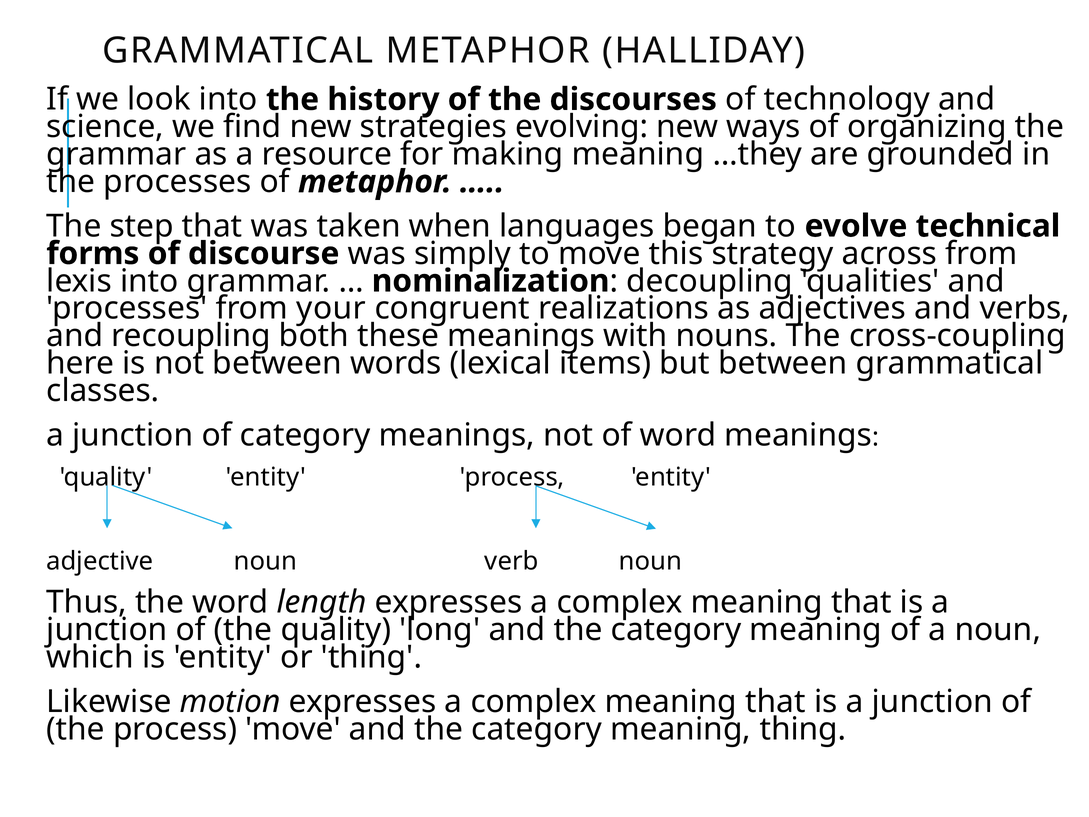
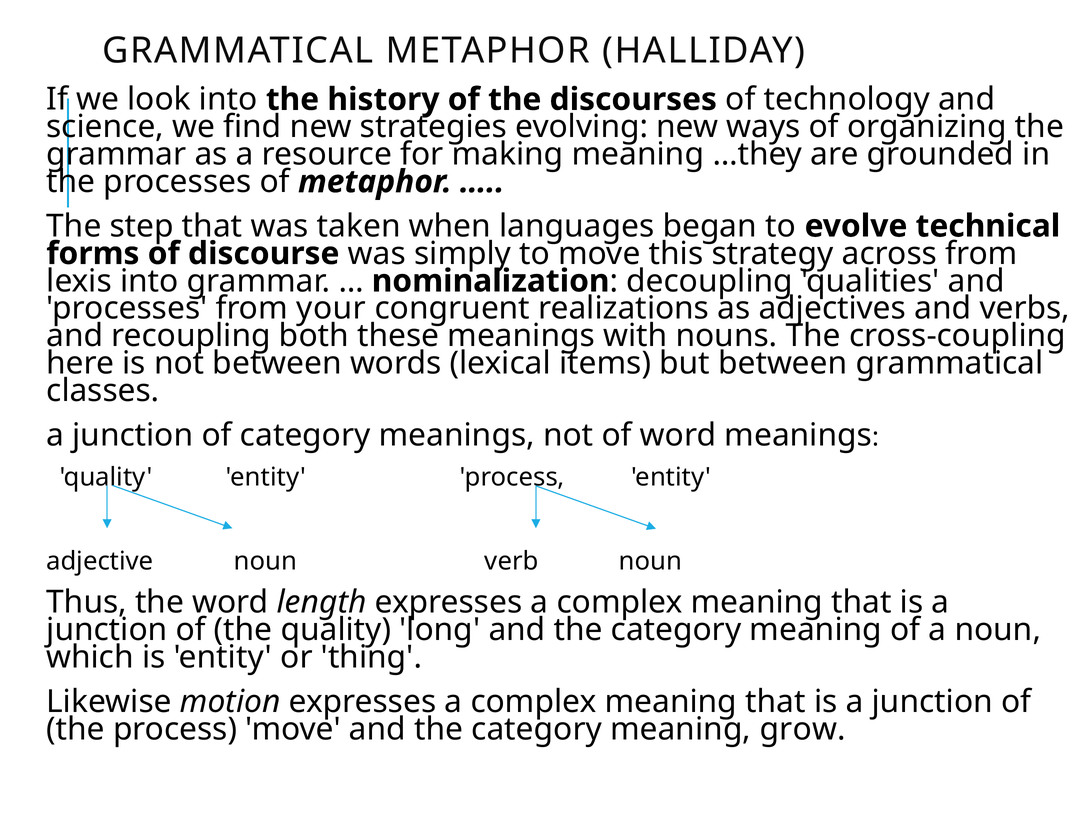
meaning thing: thing -> grow
